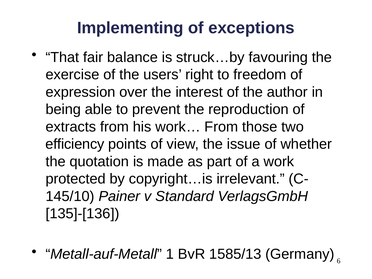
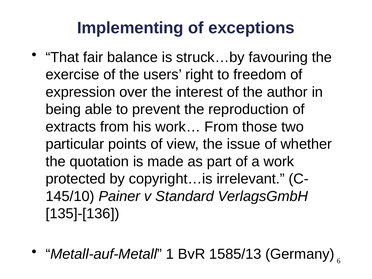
efficiency: efficiency -> particular
